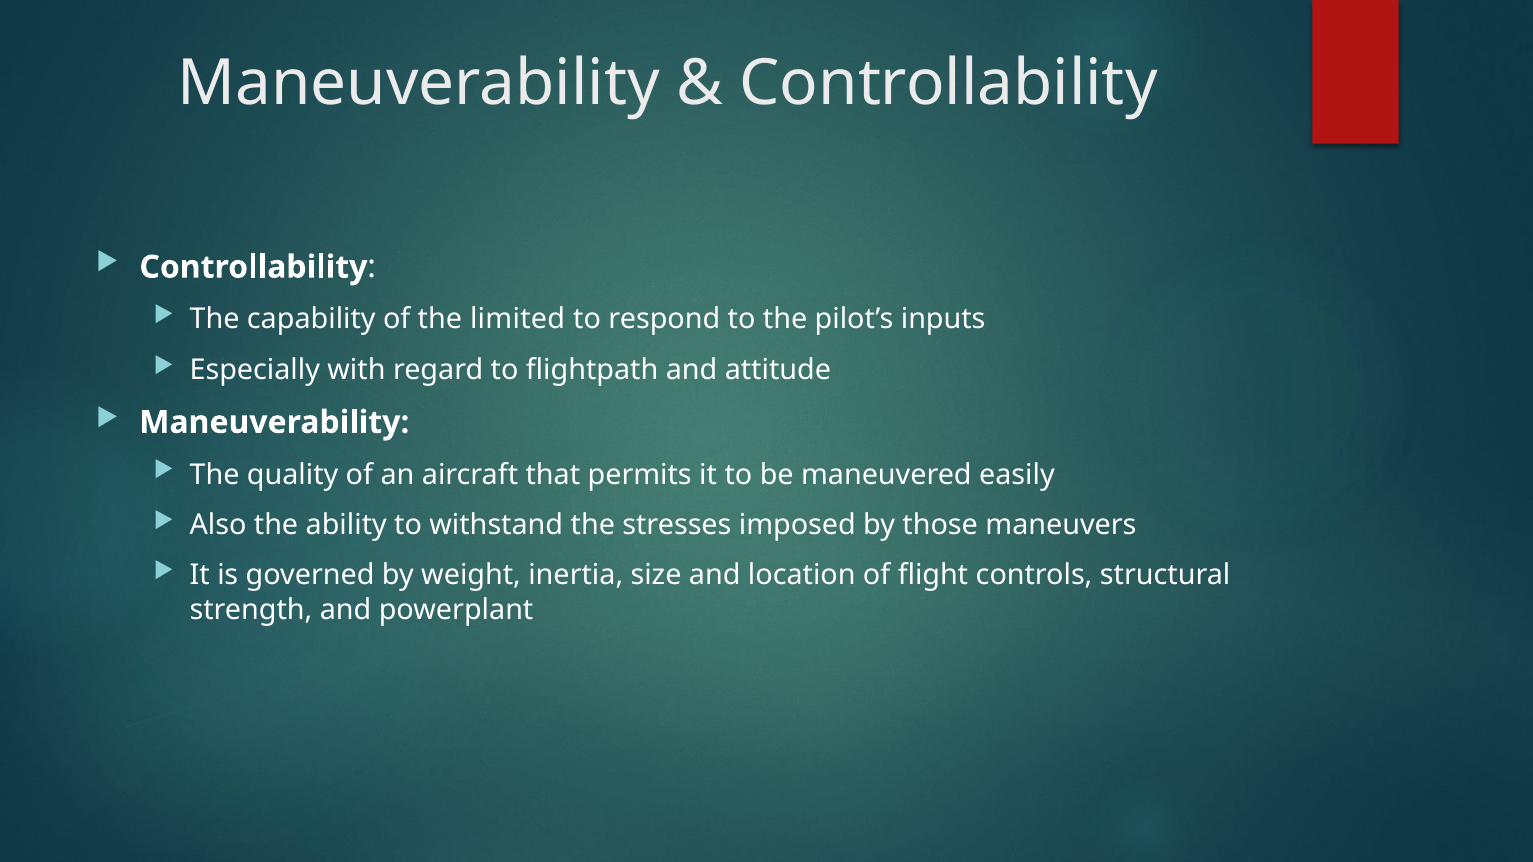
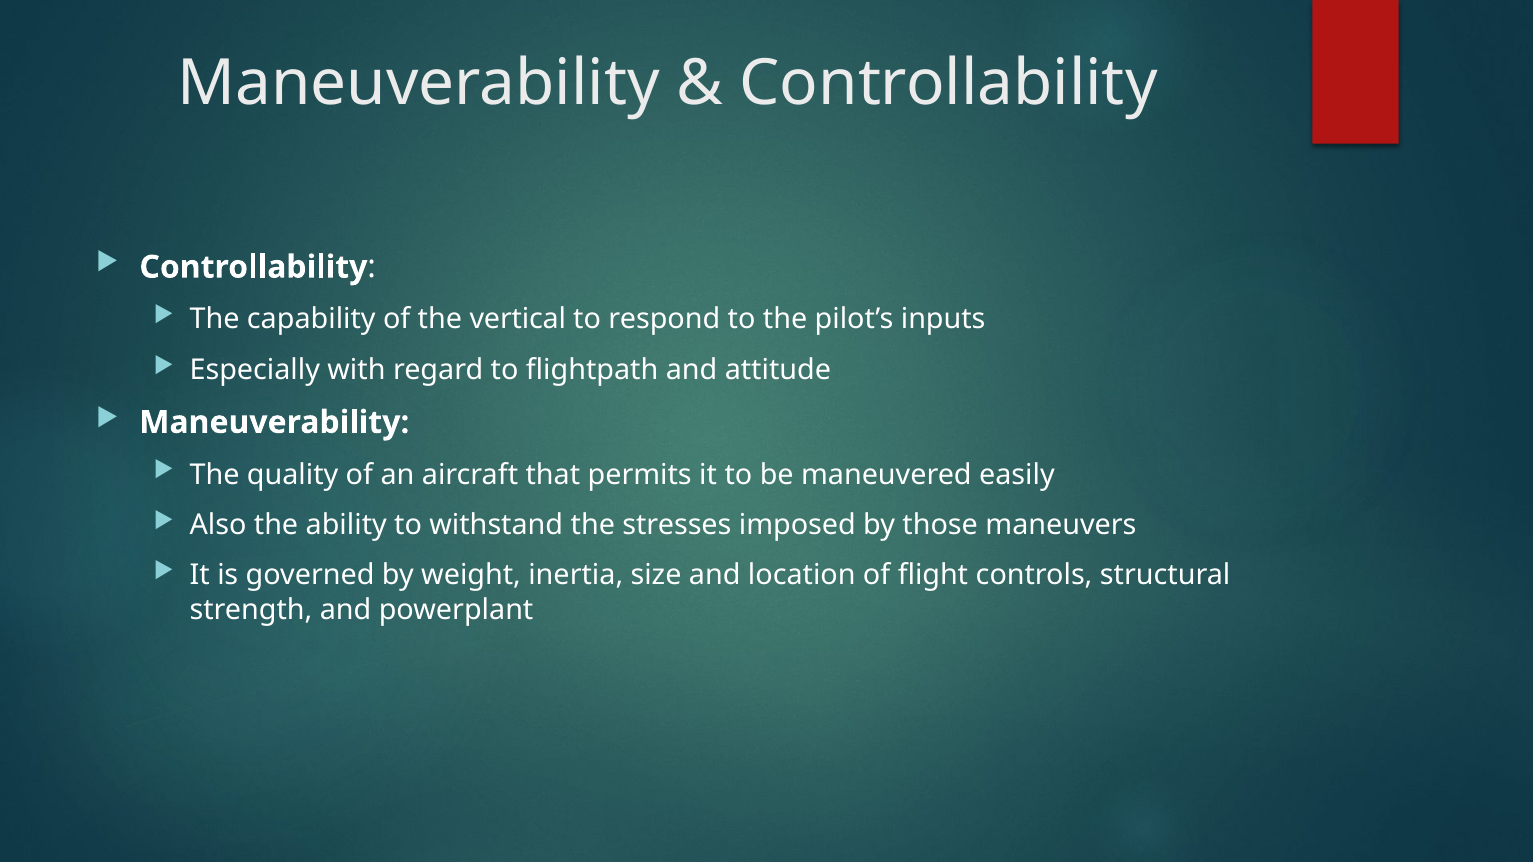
limited: limited -> vertical
